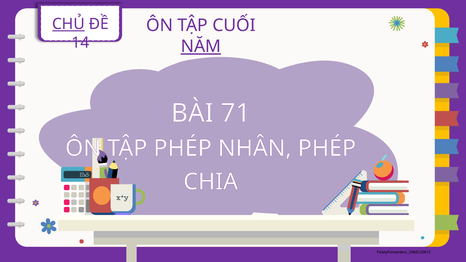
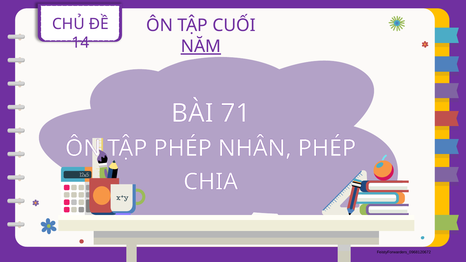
CHỦ underline: present -> none
